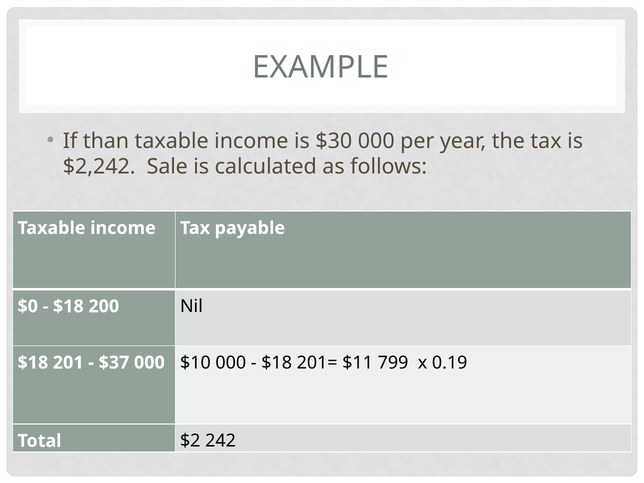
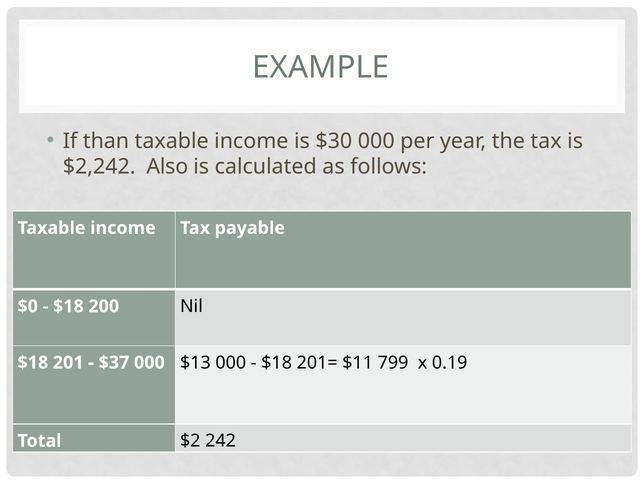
Sale: Sale -> Also
$10: $10 -> $13
